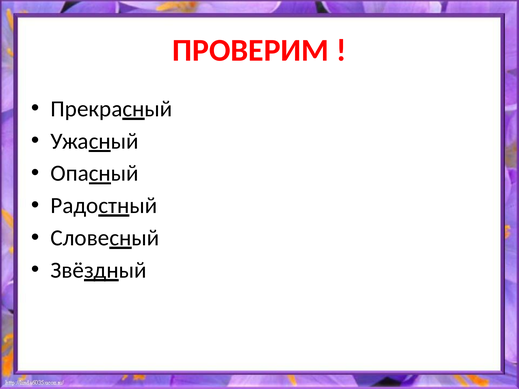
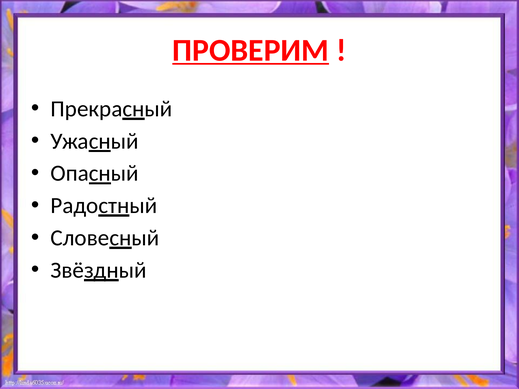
ПРОВЕРИМ underline: none -> present
